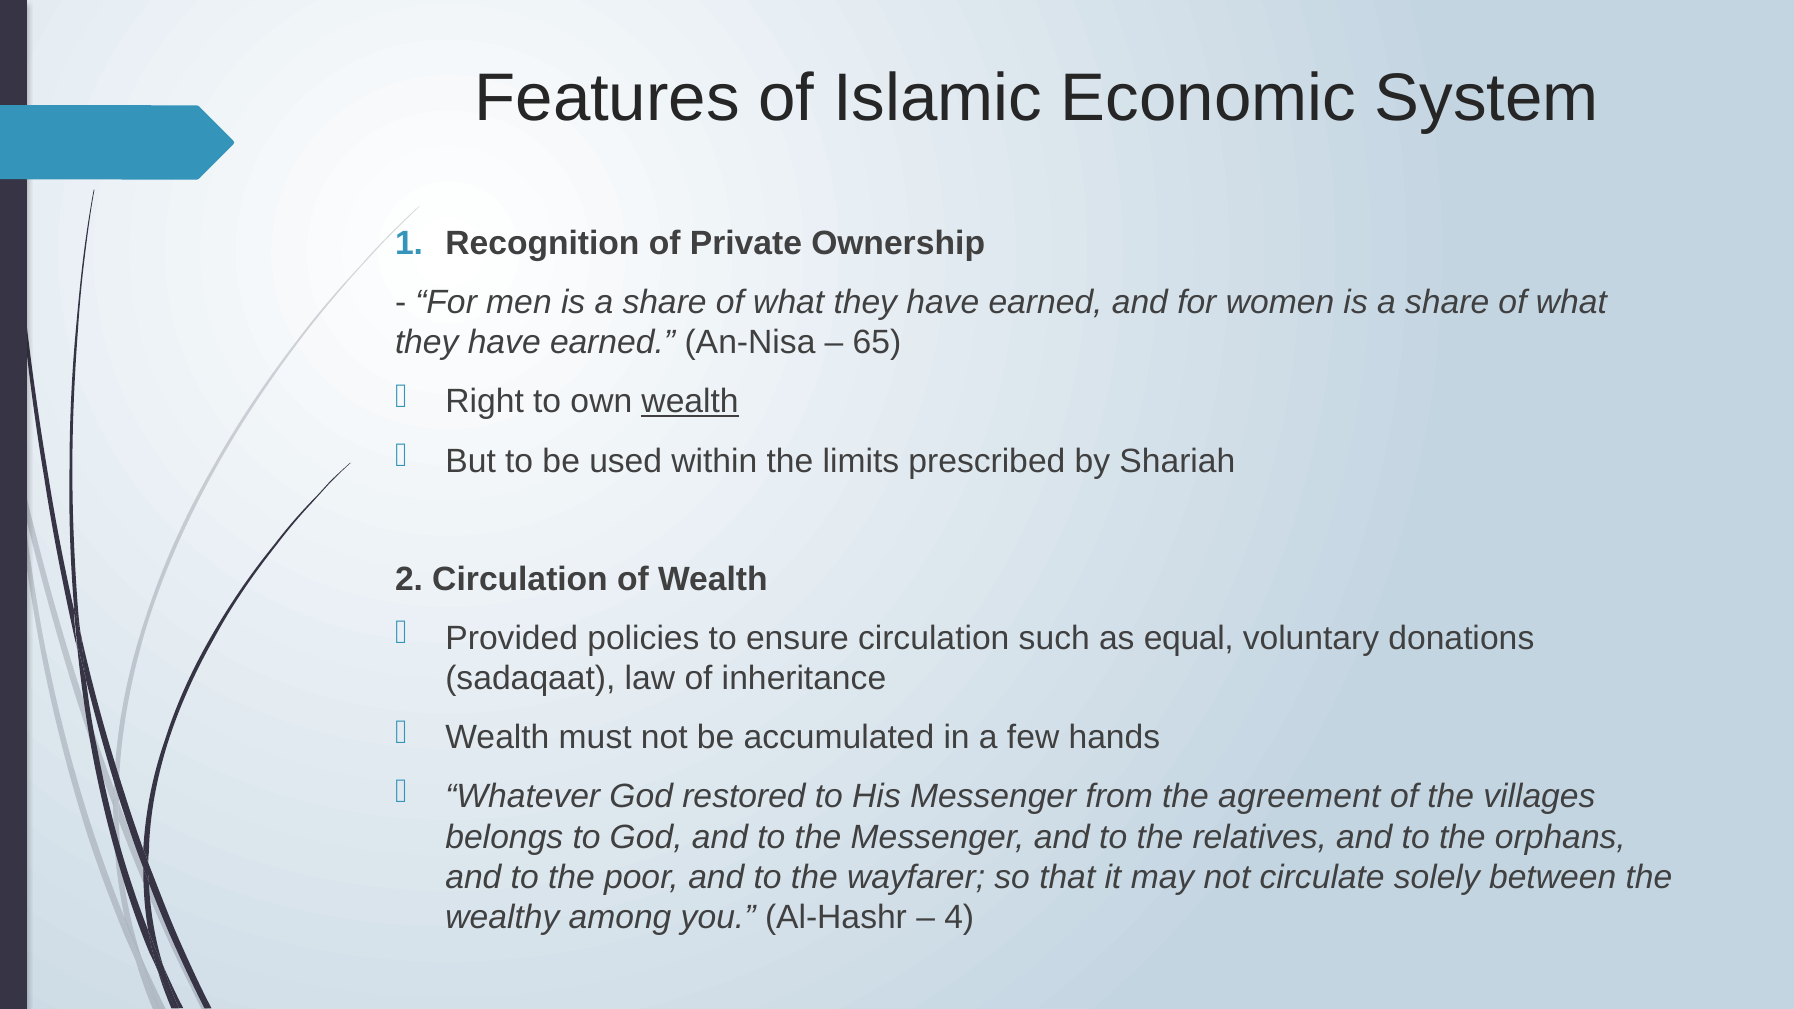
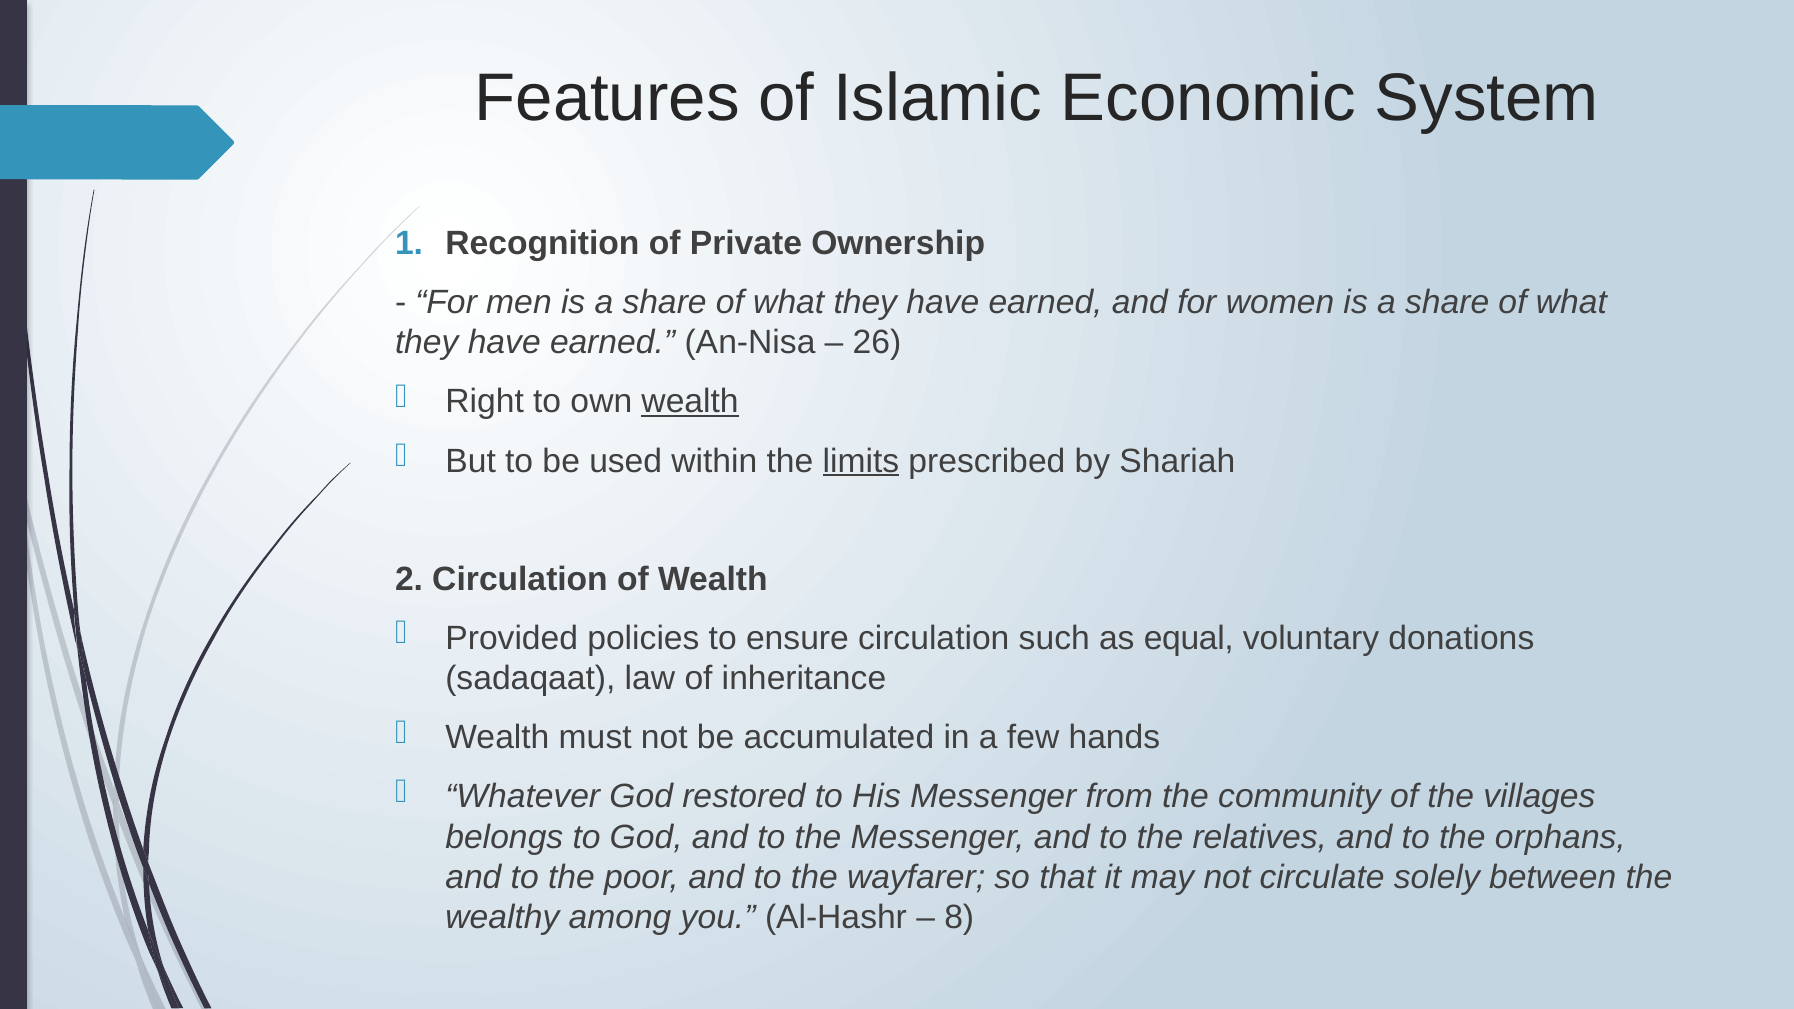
65: 65 -> 26
limits underline: none -> present
agreement: agreement -> community
4: 4 -> 8
